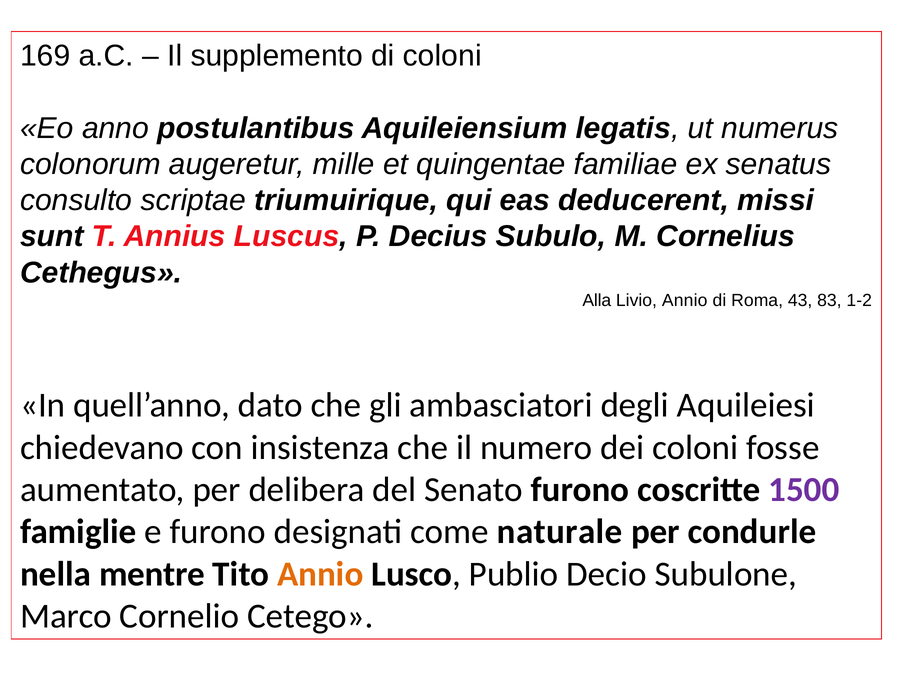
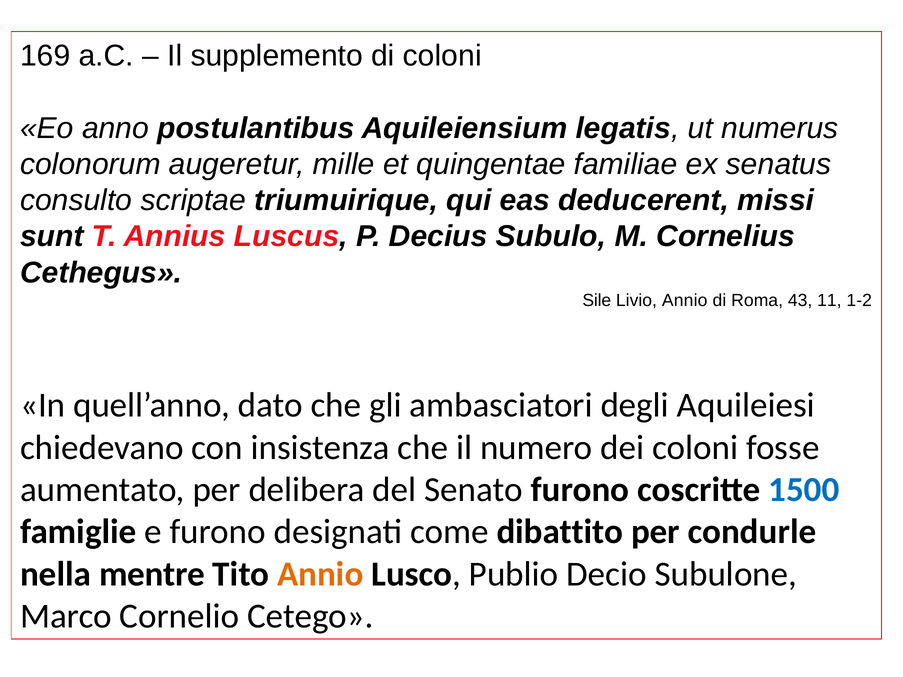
Alla: Alla -> Sile
83: 83 -> 11
1500 colour: purple -> blue
naturale: naturale -> dibattito
